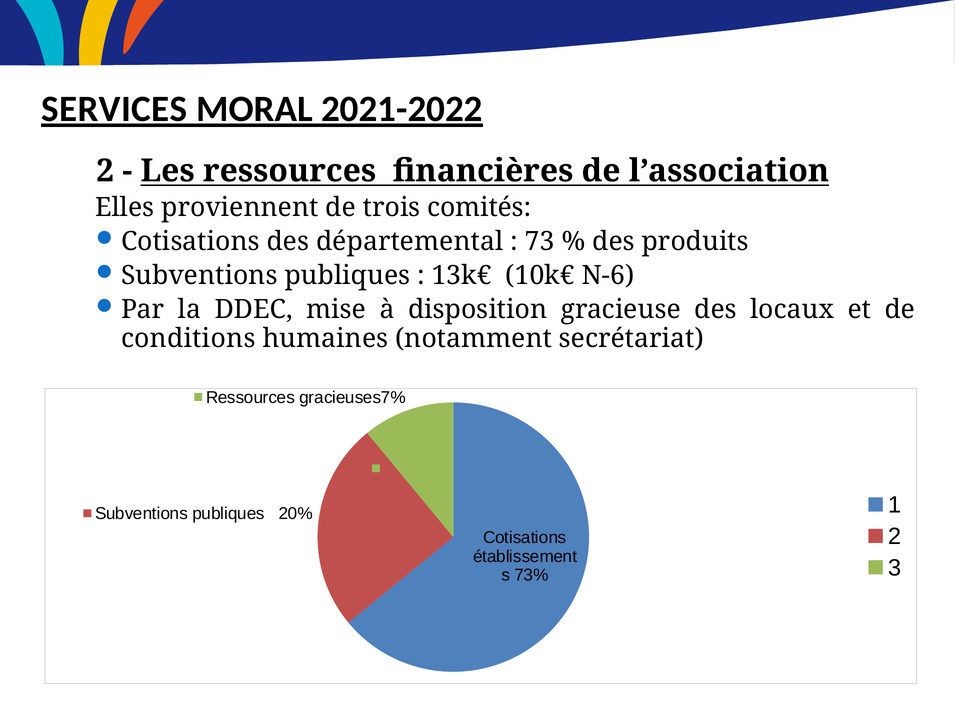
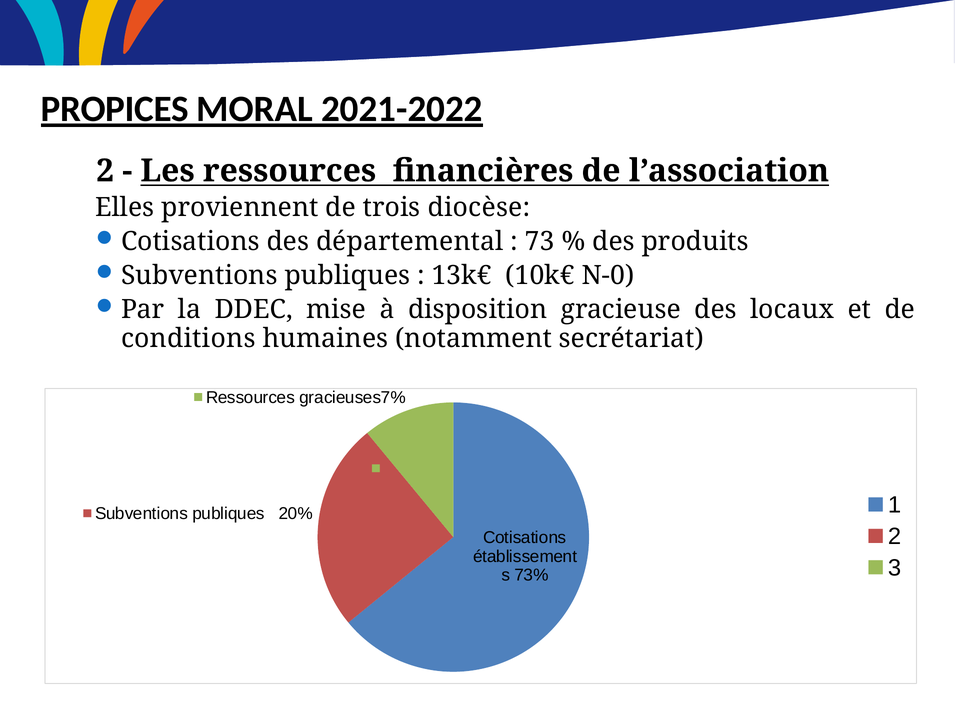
SERVICES: SERVICES -> PROPICES
comités: comités -> diocèse
N-6: N-6 -> N-0
